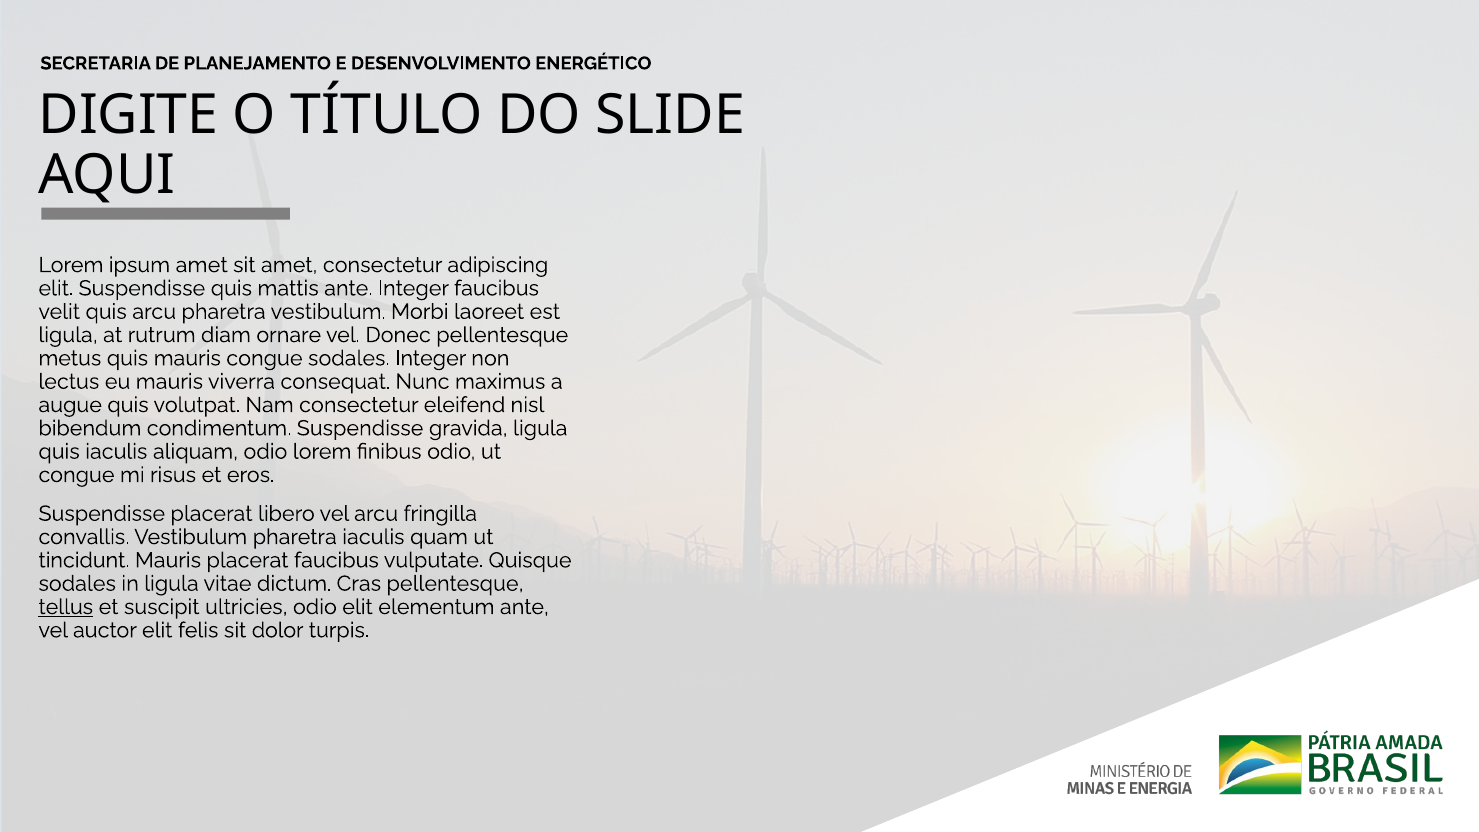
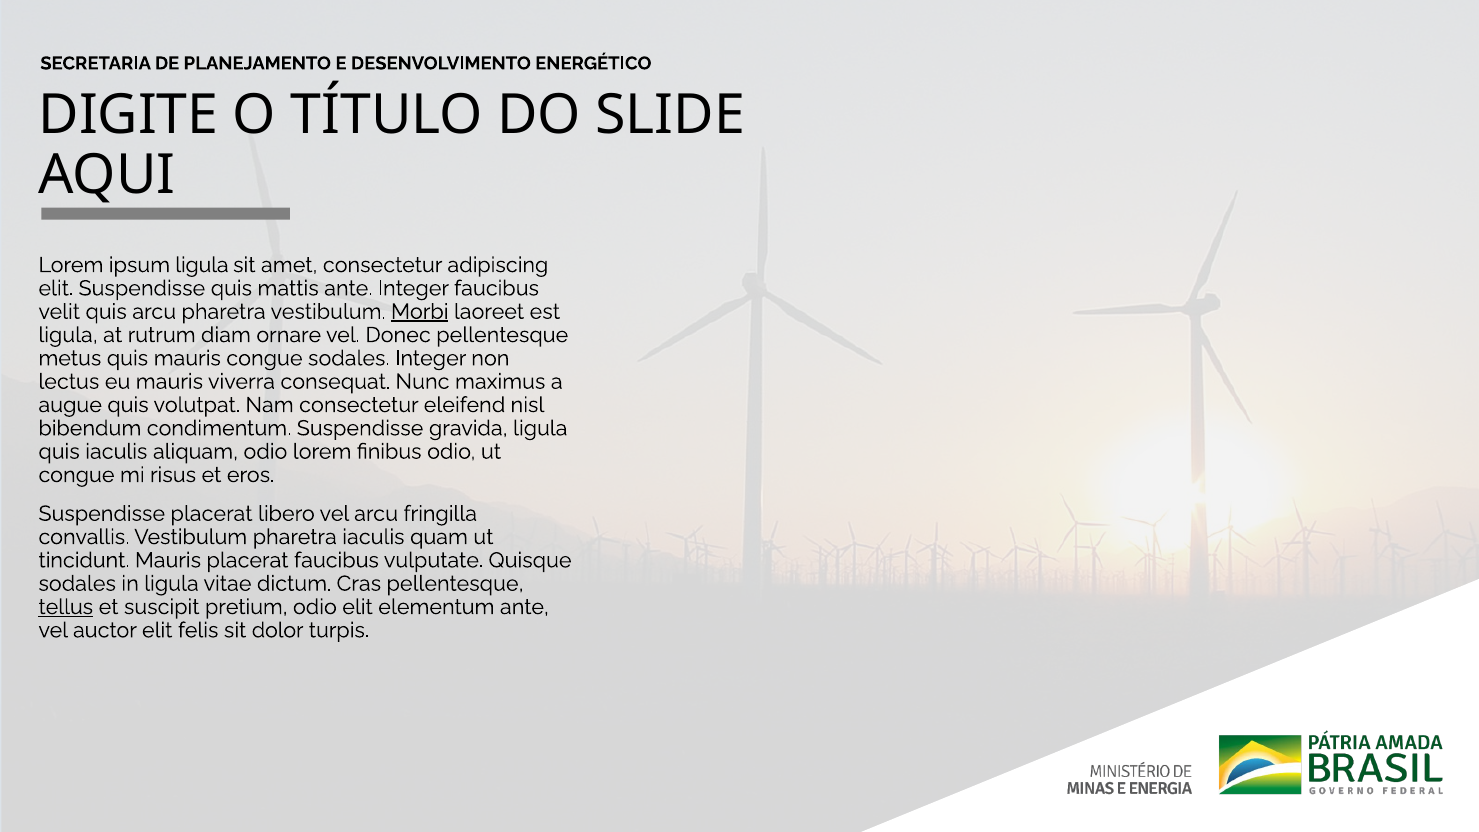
ipsum amet: amet -> ligula
Morbi underline: none -> present
ultricies: ultricies -> pretium
